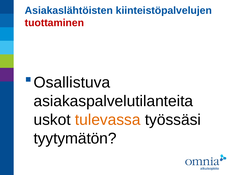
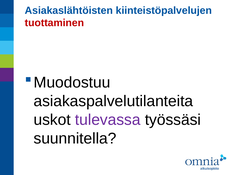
Osallistuva: Osallistuva -> Muodostuu
tulevassa colour: orange -> purple
tyytymätön: tyytymätön -> suunnitella
